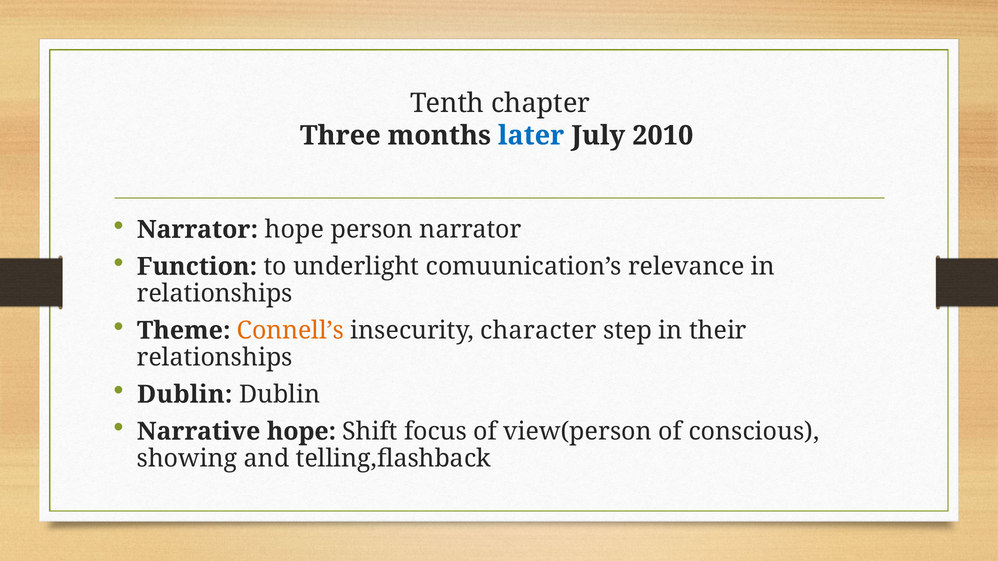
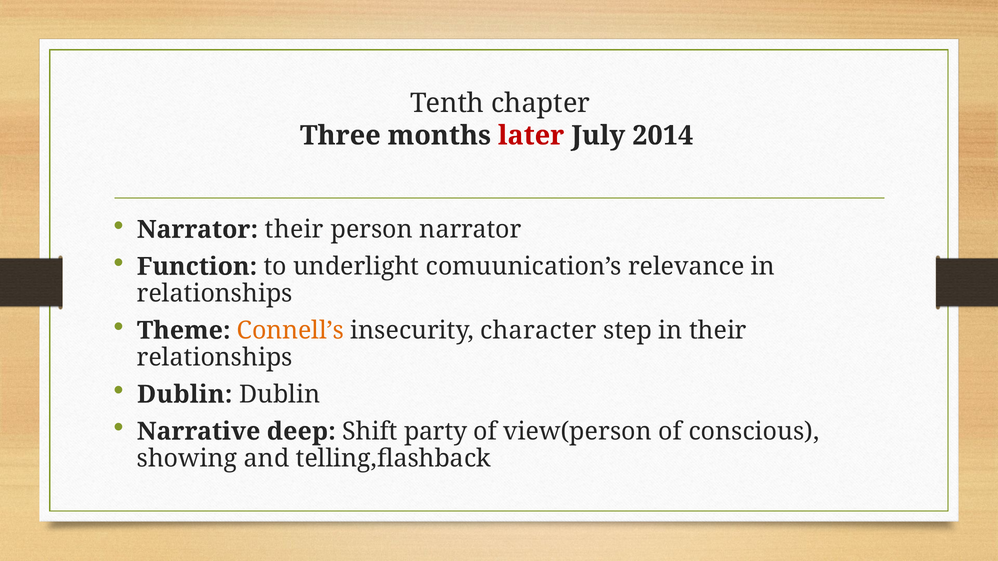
later colour: blue -> red
2010: 2010 -> 2014
Narrator hope: hope -> their
Narrative hope: hope -> deep
focus: focus -> party
